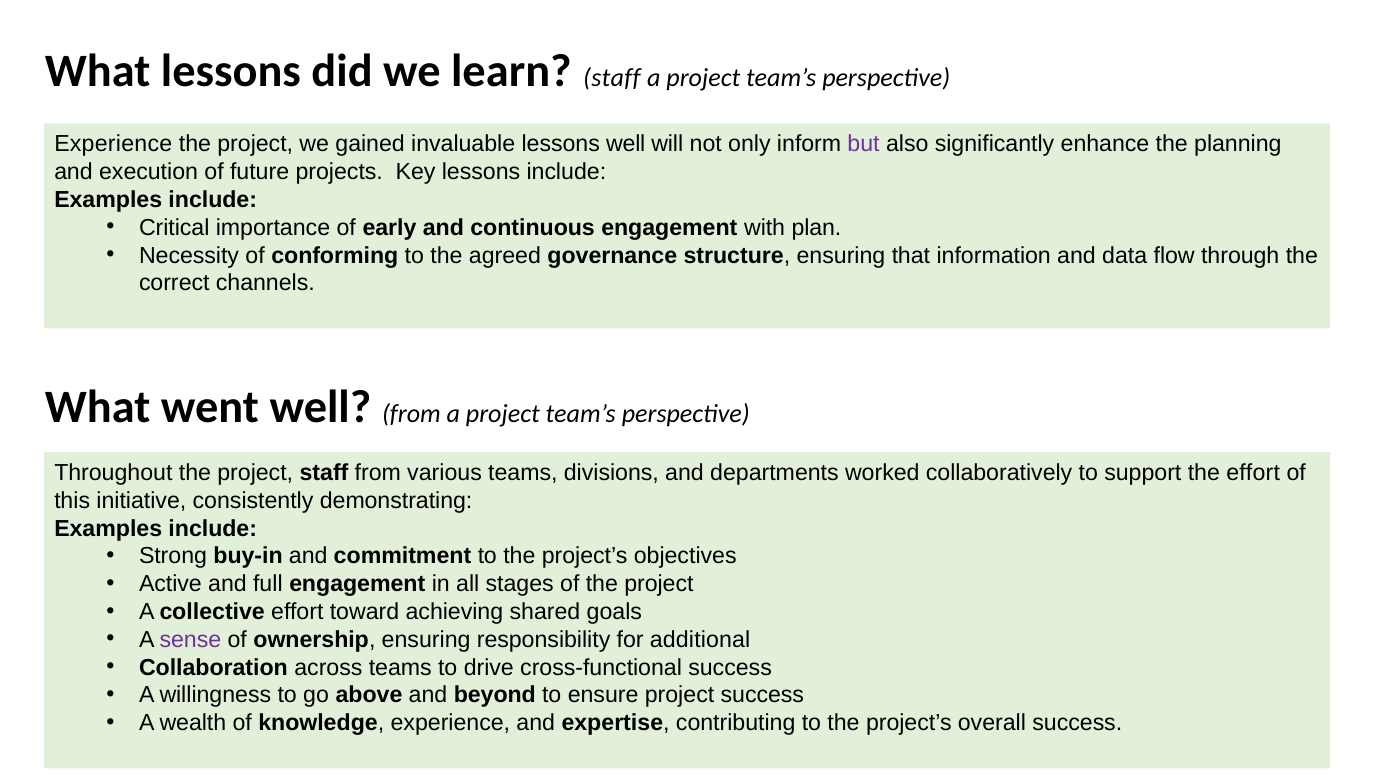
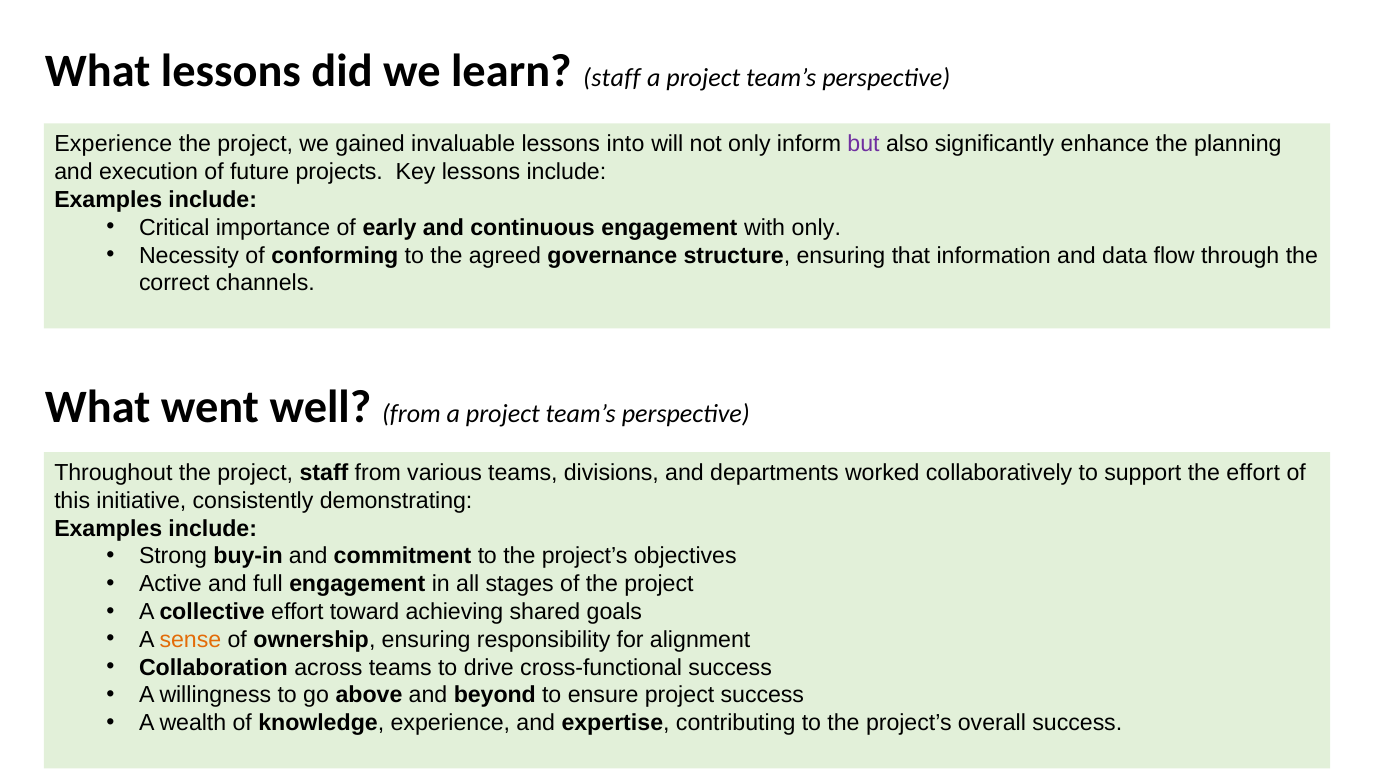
lessons well: well -> into
with plan: plan -> only
sense colour: purple -> orange
additional: additional -> alignment
